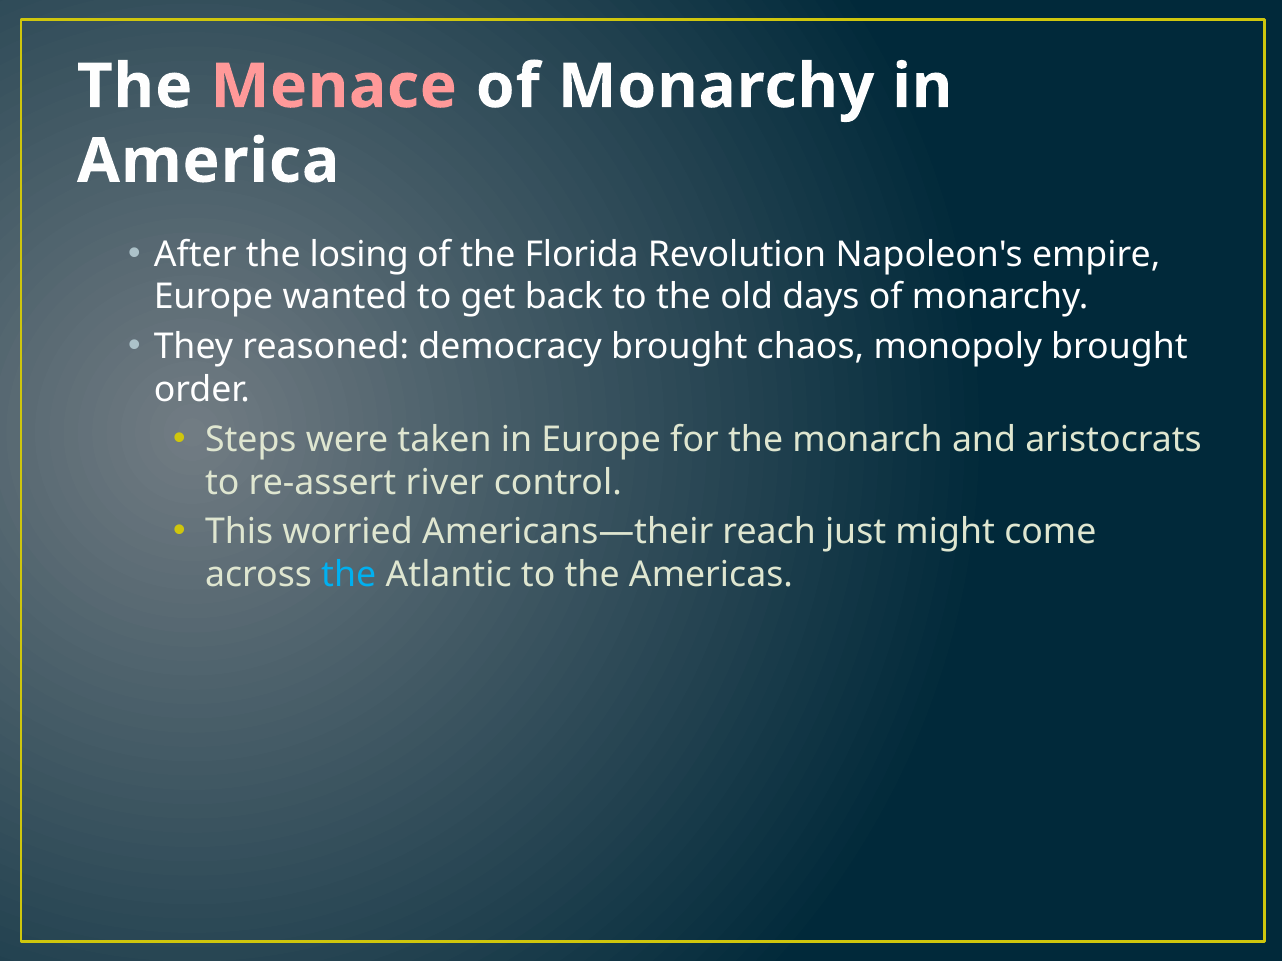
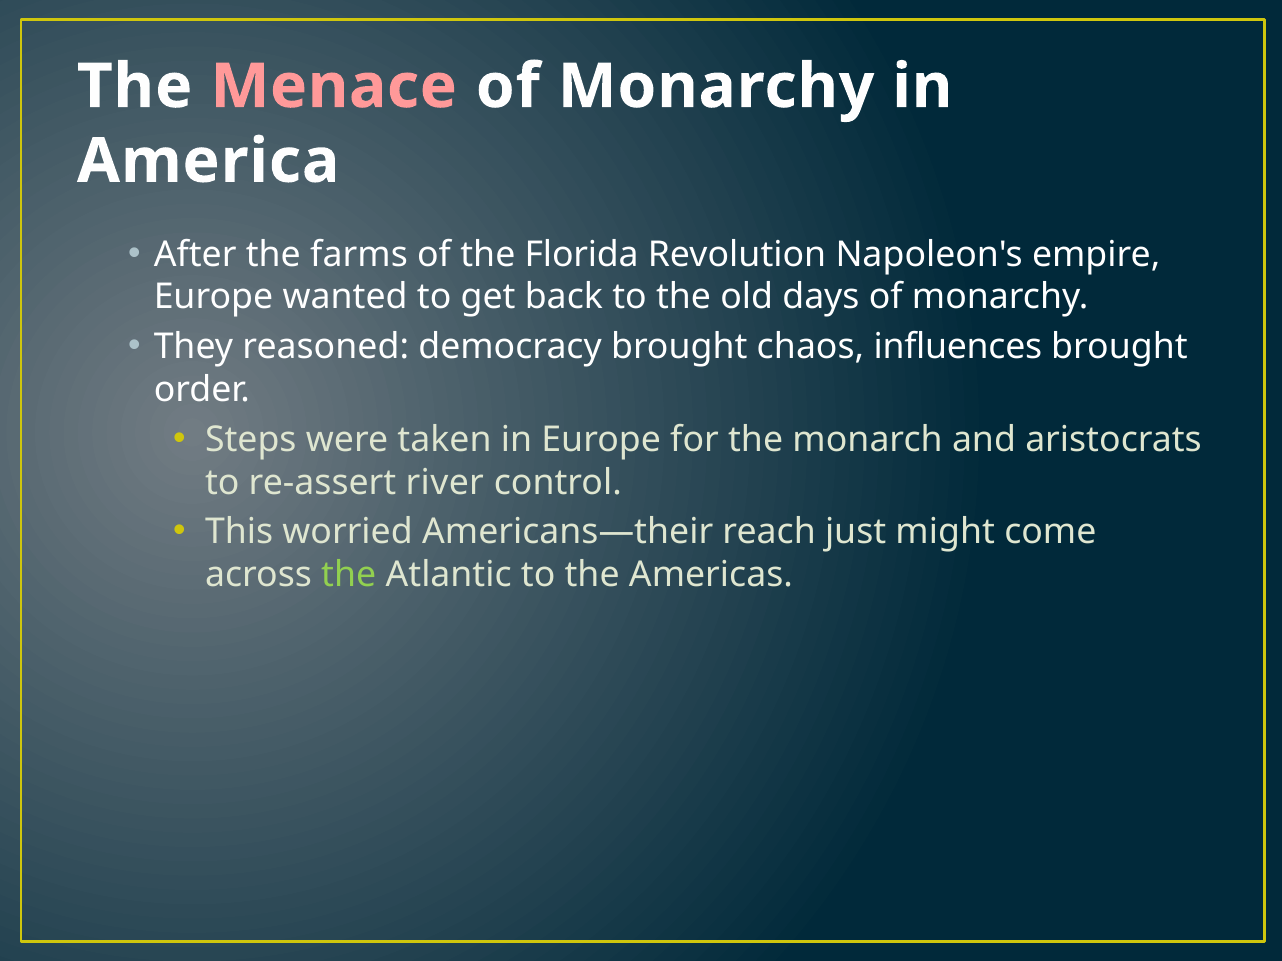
losing: losing -> farms
monopoly: monopoly -> influences
the at (349, 575) colour: light blue -> light green
